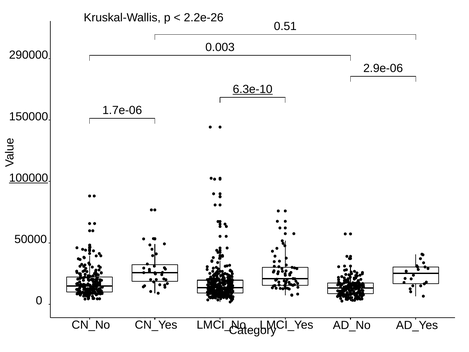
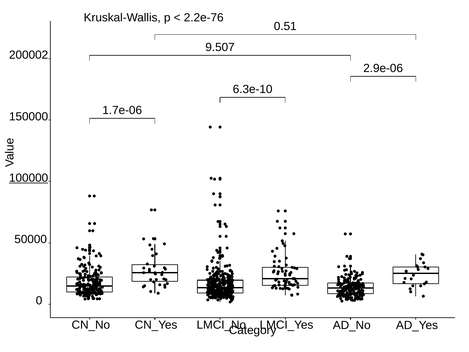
2.2e-26: 2.2e-26 -> 2.2e-76
0.003: 0.003 -> 9.507
290000: 290000 -> 200002
6.3e-10 underline: present -> none
